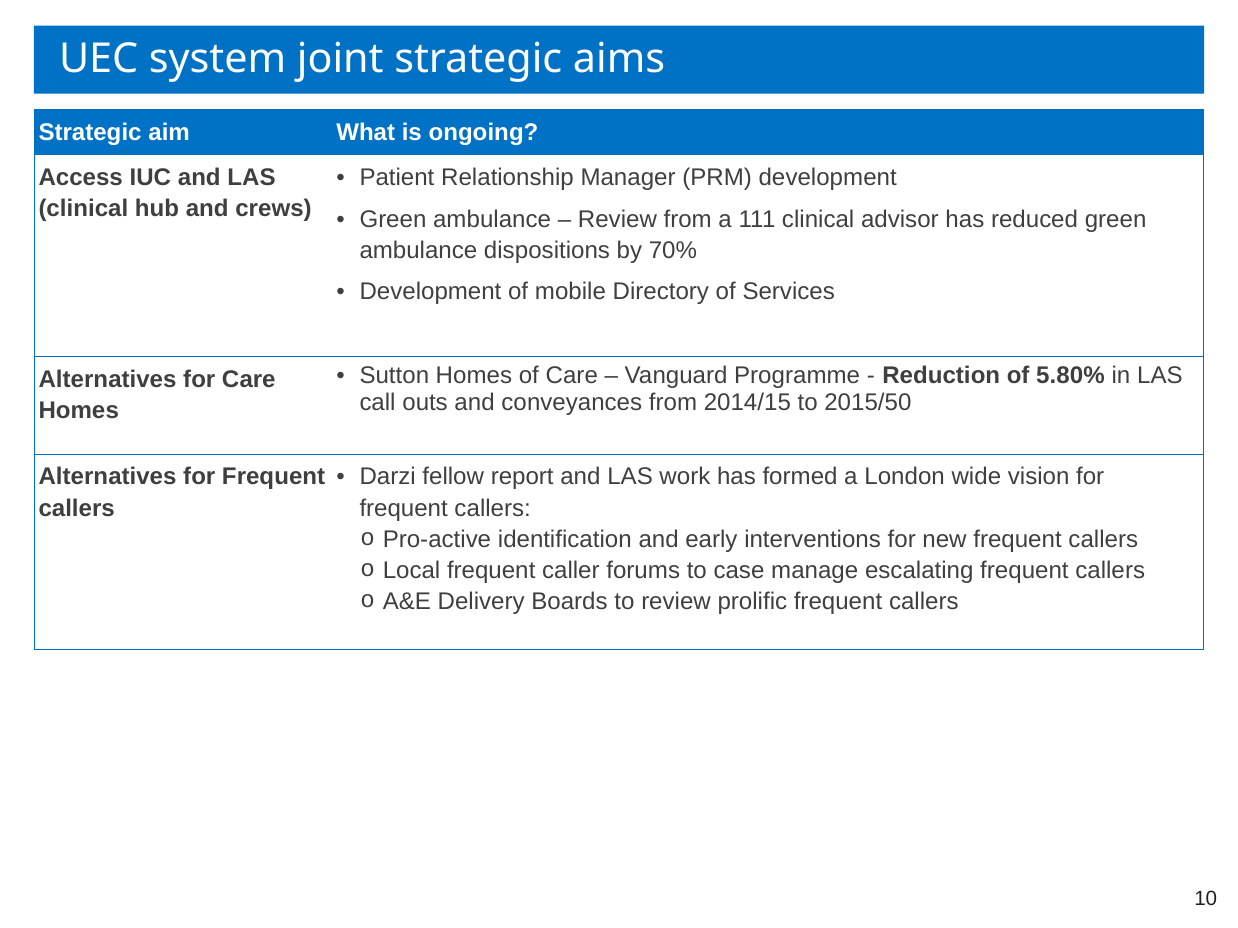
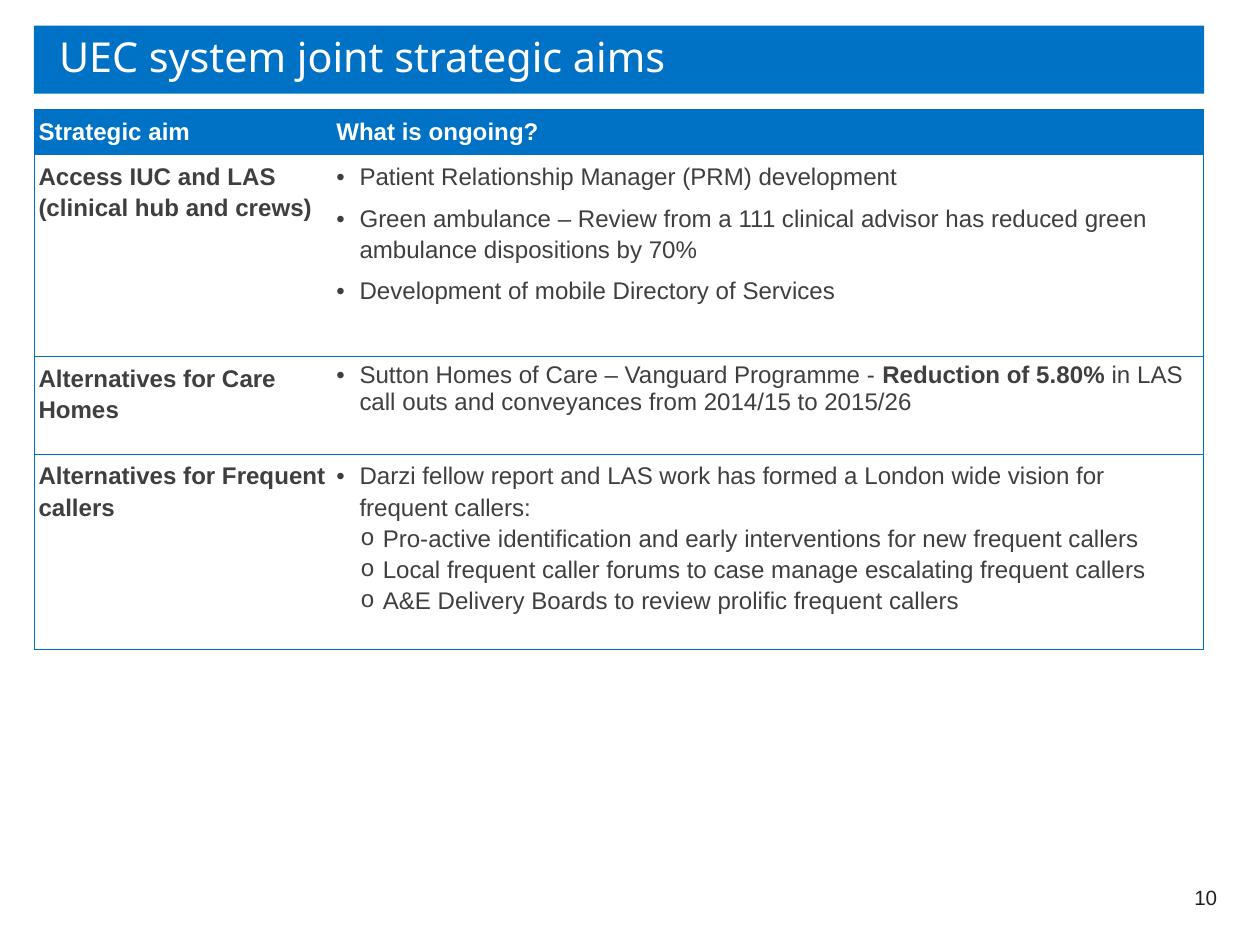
2015/50: 2015/50 -> 2015/26
